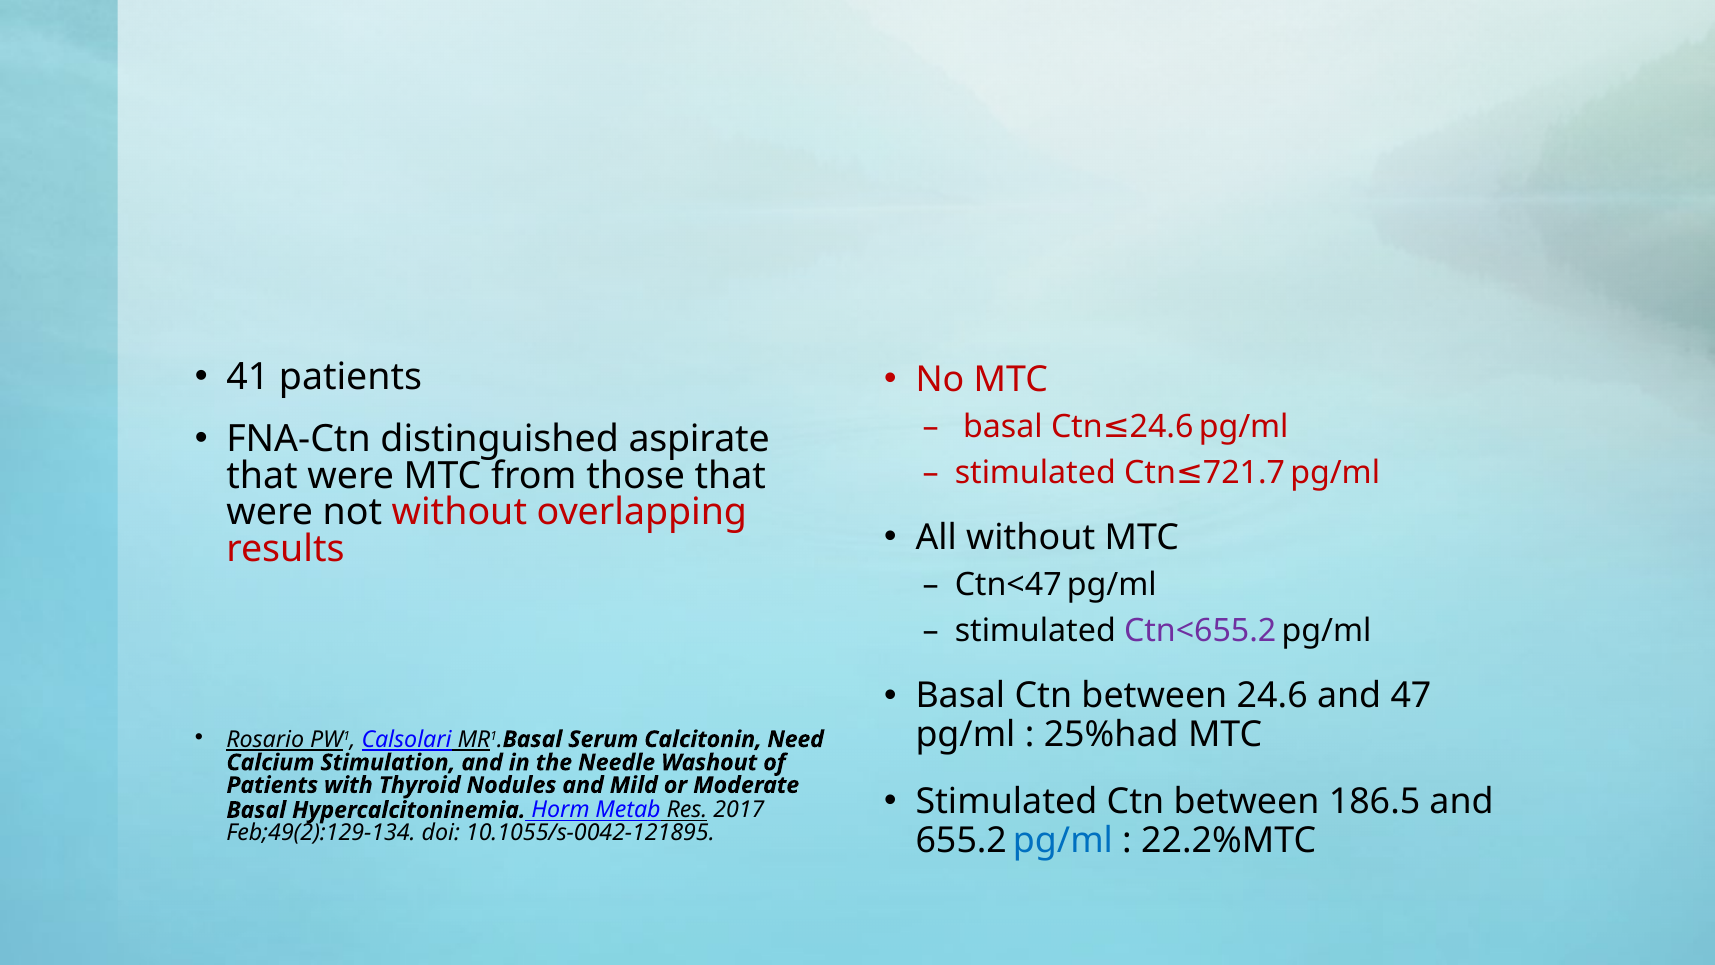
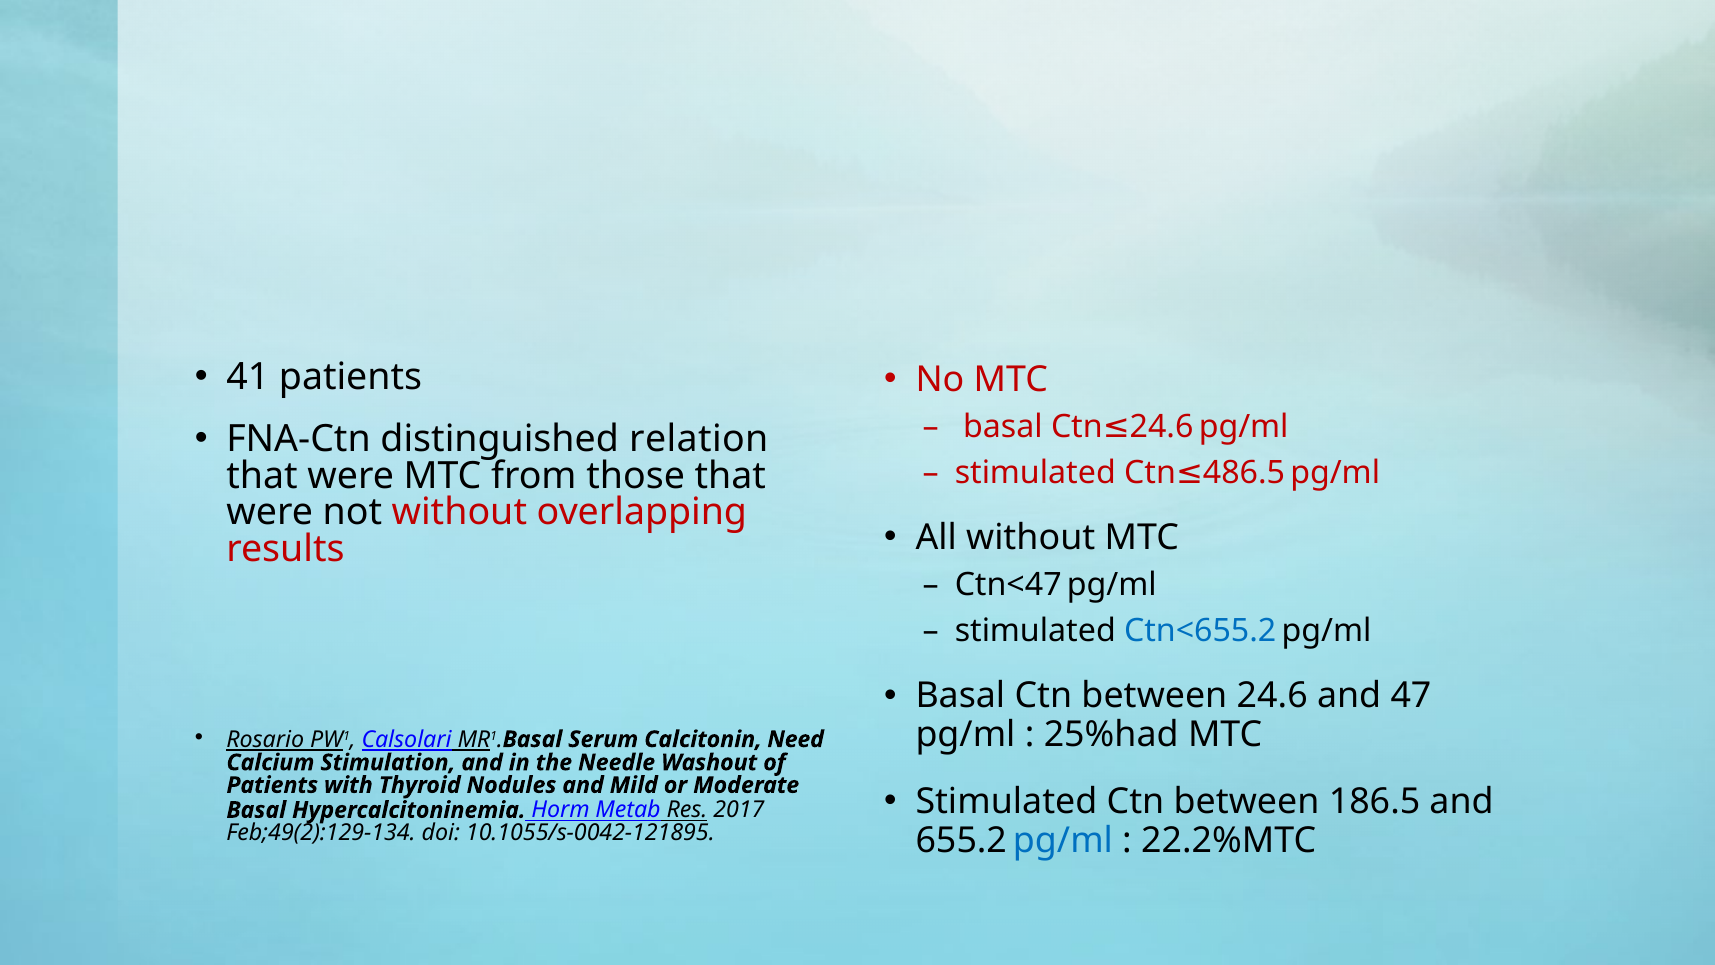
aspirate: aspirate -> relation
721.7: 721.7 -> 486.5
Ctn<655.2 colour: purple -> blue
